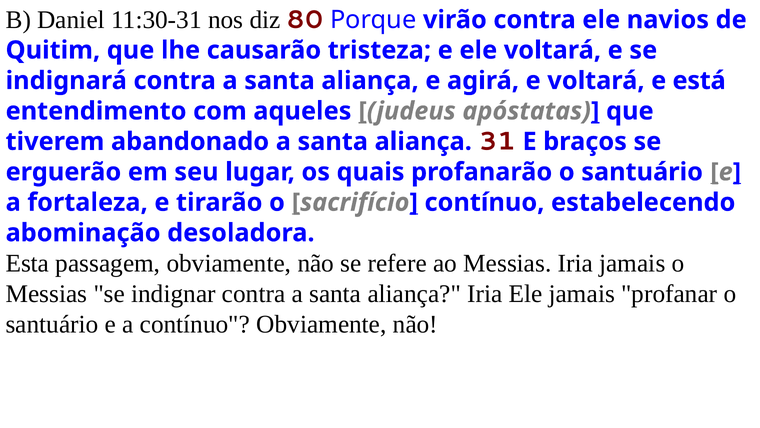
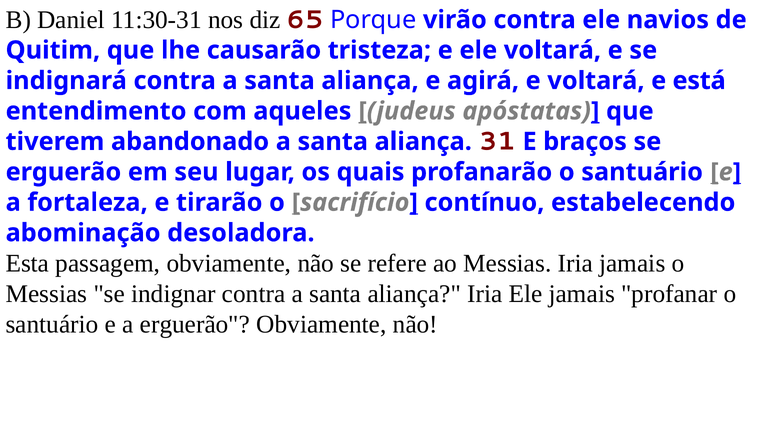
80: 80 -> 65
a contínuo: contínuo -> erguerão
